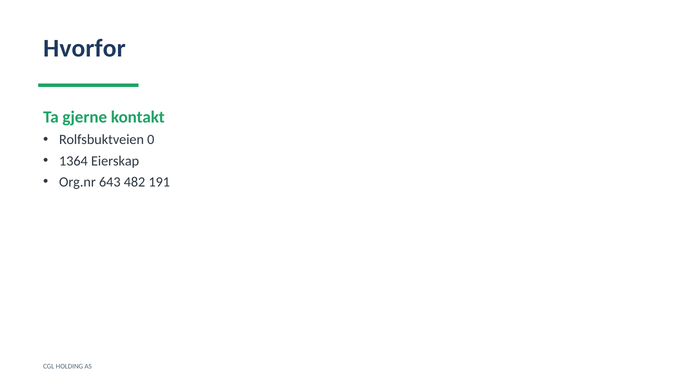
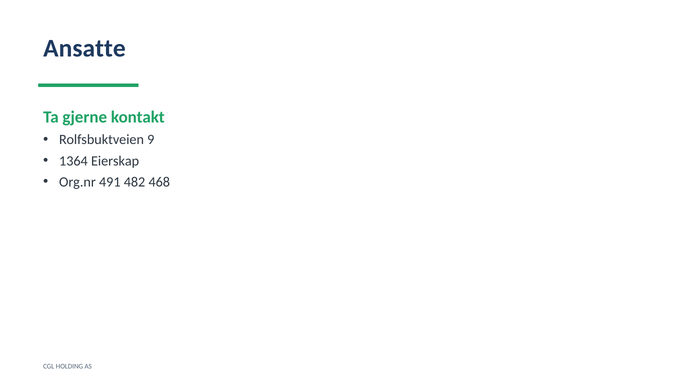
Hvorfor: Hvorfor -> Ansatte
0: 0 -> 9
643: 643 -> 491
191: 191 -> 468
